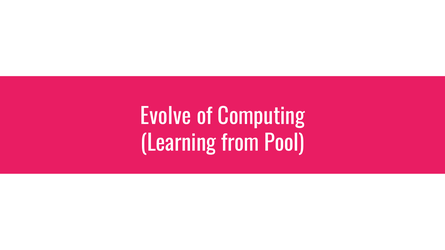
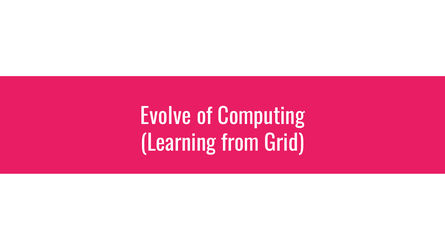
Pool: Pool -> Grid
